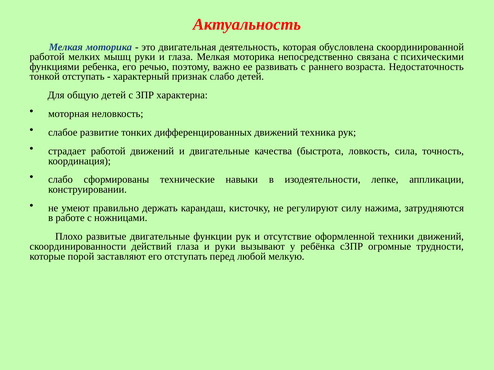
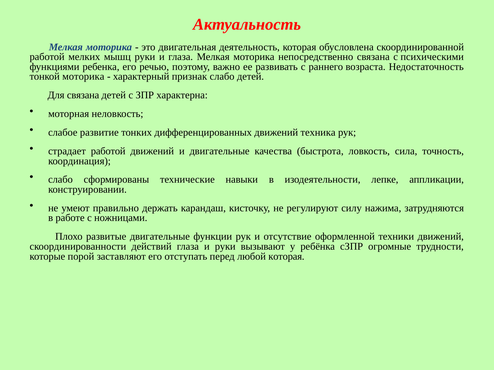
тонкой отступать: отступать -> моторика
Для общую: общую -> связана
любой мелкую: мелкую -> которая
